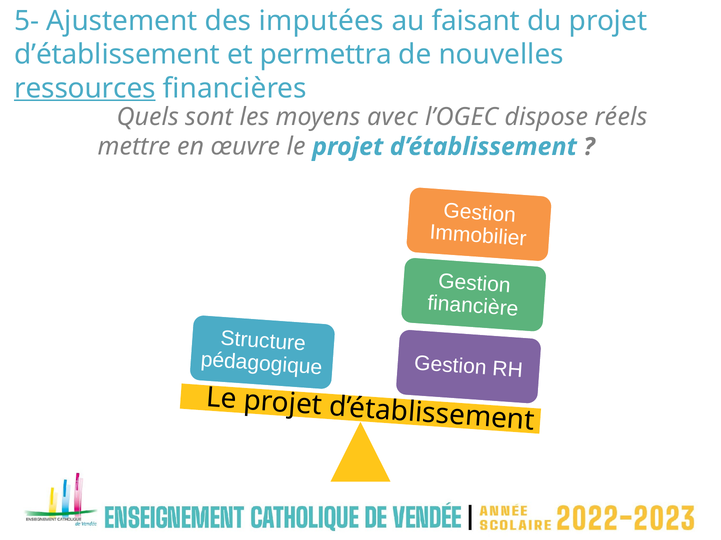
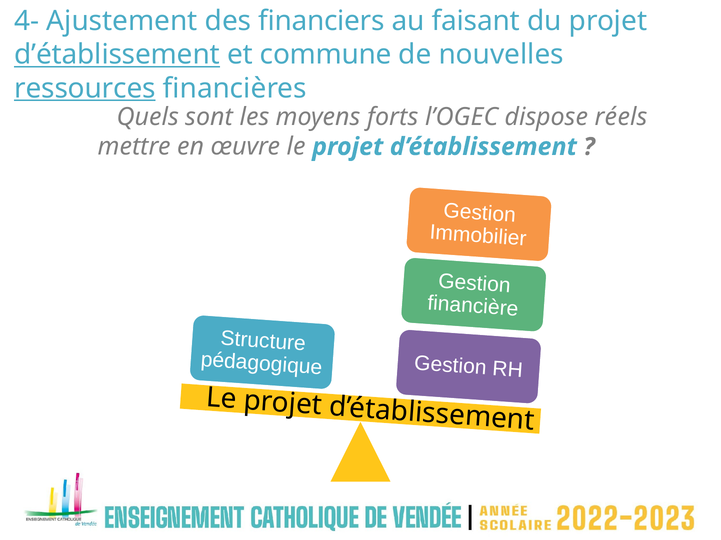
5-: 5- -> 4-
imputées: imputées -> financiers
d’établissement at (117, 55) underline: none -> present
permettra: permettra -> commune
avec: avec -> forts
